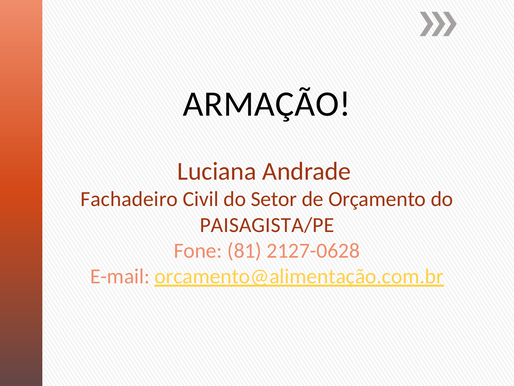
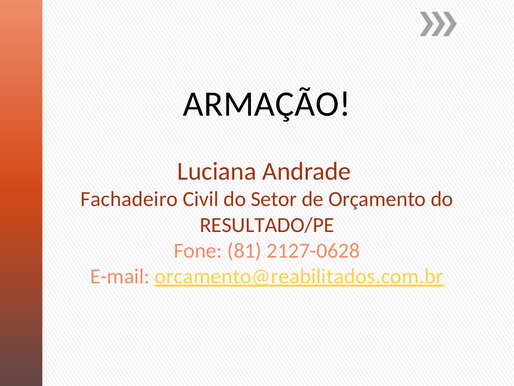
PAISAGISTA/PE: PAISAGISTA/PE -> RESULTADO/PE
orcamento@alimentação.com.br: orcamento@alimentação.com.br -> orcamento@reabilitados.com.br
